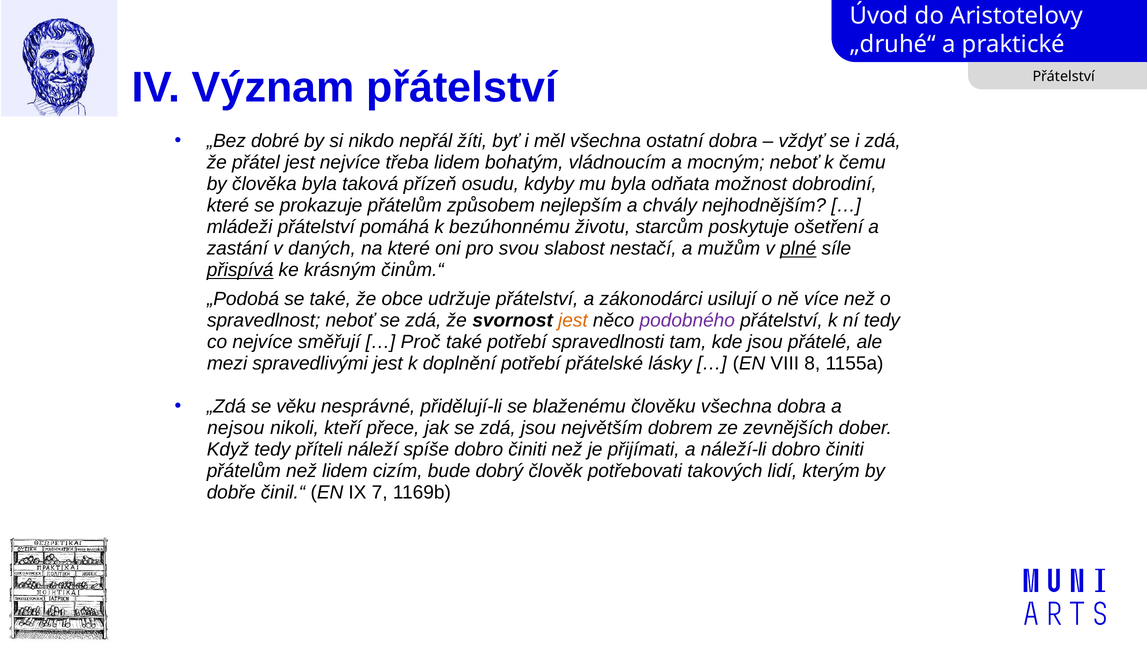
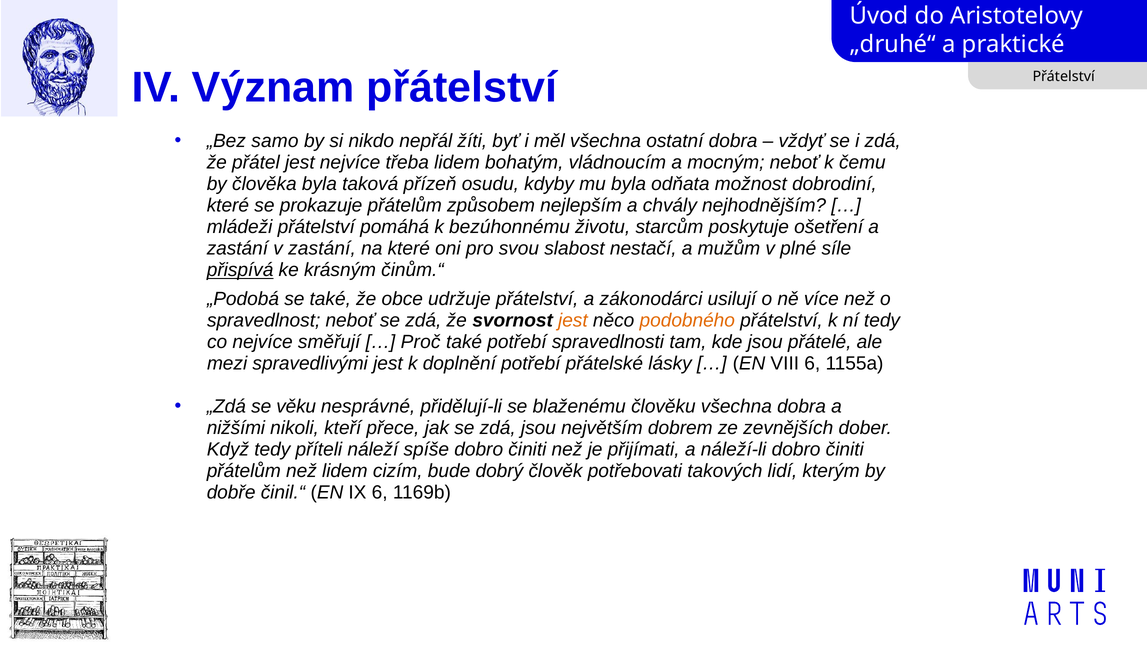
dobré: dobré -> samo
v daných: daných -> zastání
plné underline: present -> none
podobného colour: purple -> orange
VIII 8: 8 -> 6
nejsou: nejsou -> nižšími
IX 7: 7 -> 6
